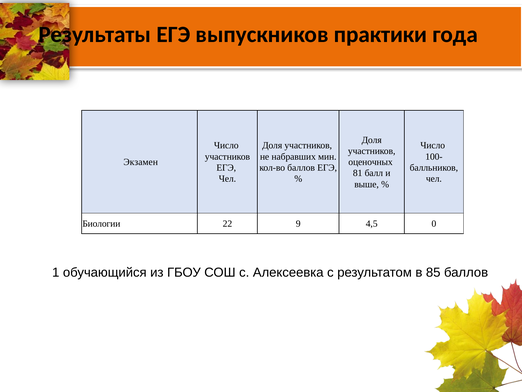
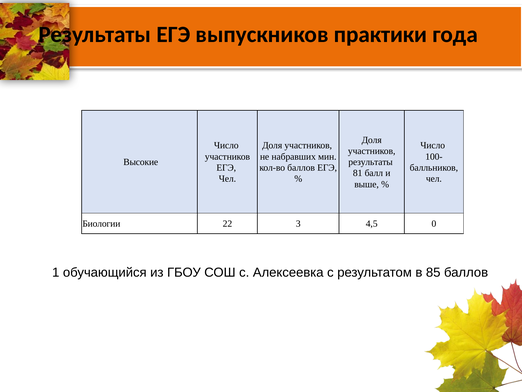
Экзамен: Экзамен -> Высокие
оценочных at (371, 162): оценочных -> результаты
9: 9 -> 3
